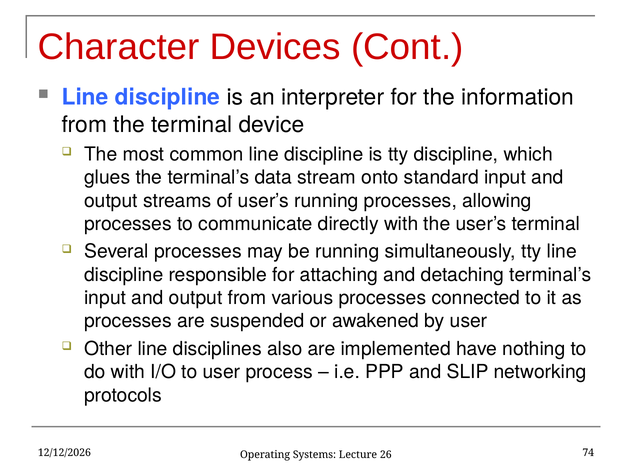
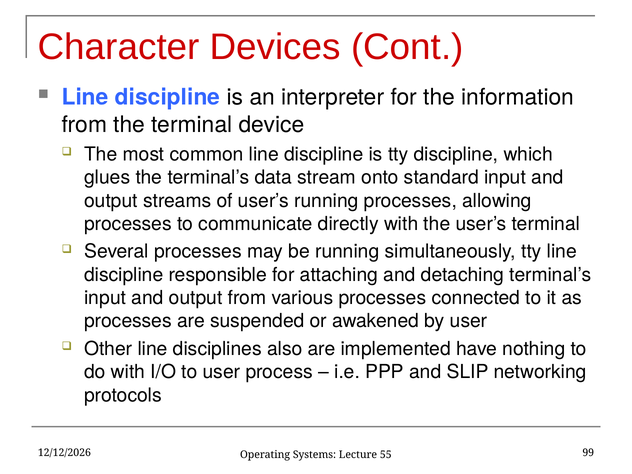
74: 74 -> 99
26: 26 -> 55
